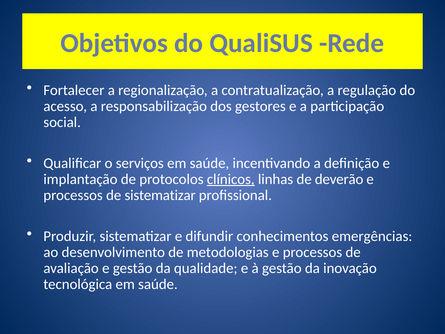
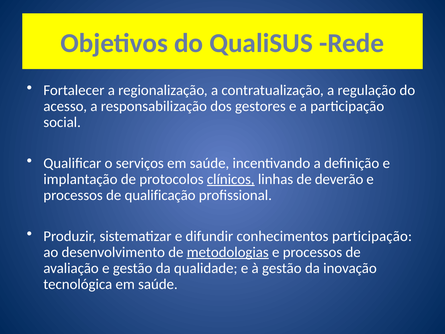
de sistematizar: sistematizar -> qualificação
conhecimentos emergências: emergências -> participação
metodologias underline: none -> present
